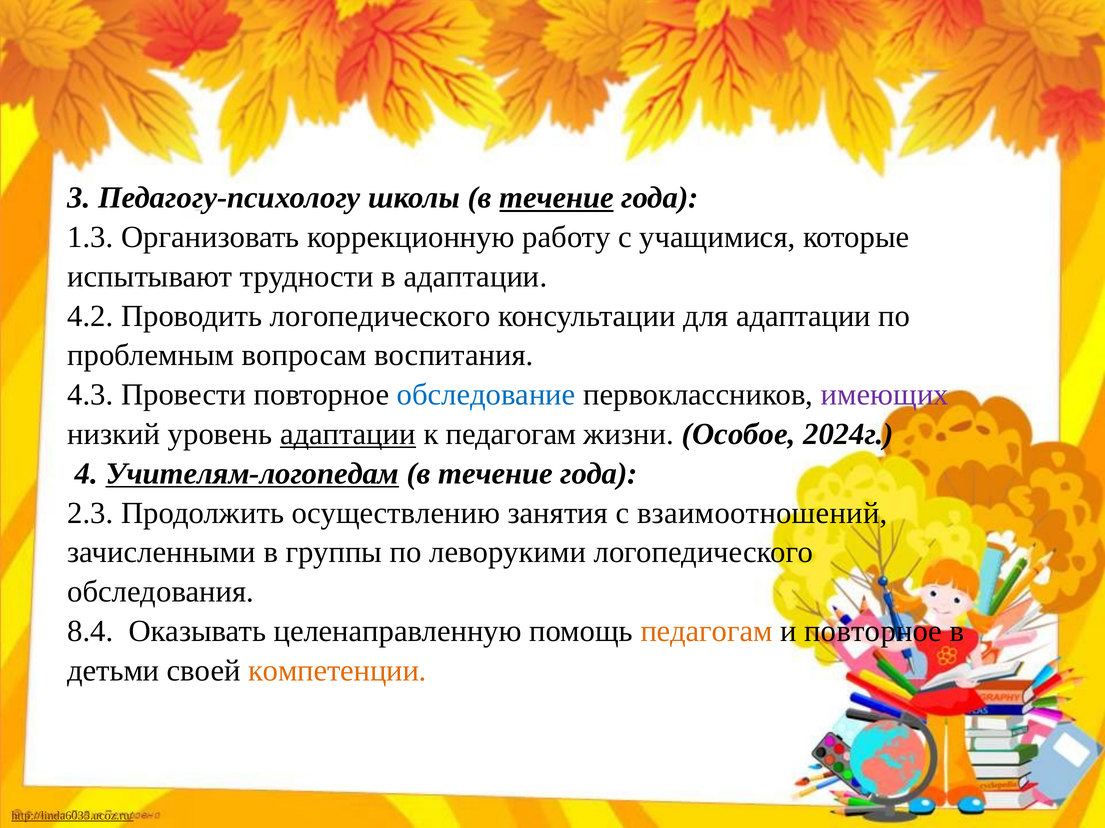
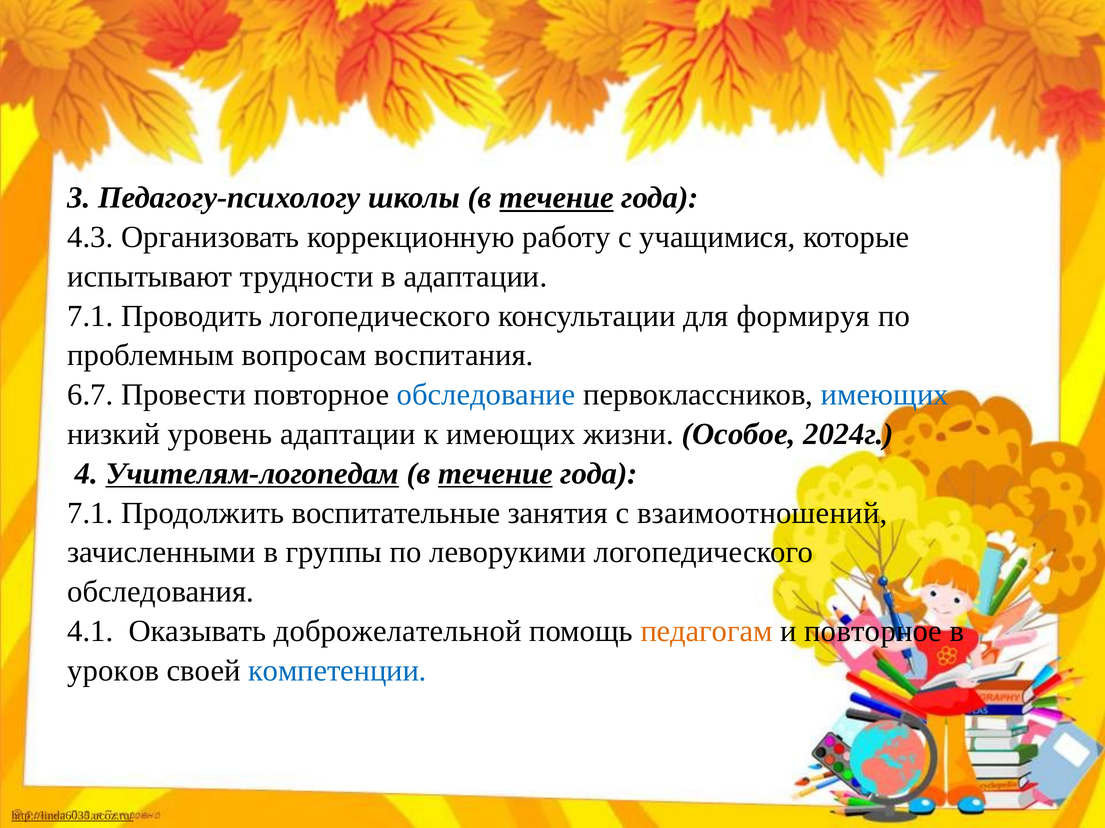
1.3: 1.3 -> 4.3
4.2 at (90, 316): 4.2 -> 7.1
для адаптации: адаптации -> формируя
4.3: 4.3 -> 6.7
имеющих at (885, 395) colour: purple -> blue
адаптации at (348, 435) underline: present -> none
к педагогам: педагогам -> имеющих
течение at (495, 474) underline: none -> present
2.3 at (90, 513): 2.3 -> 7.1
осуществлению: осуществлению -> воспитательные
8.4: 8.4 -> 4.1
целенаправленную: целенаправленную -> доброжелательной
детьми: детьми -> уроков
компетенции colour: orange -> blue
